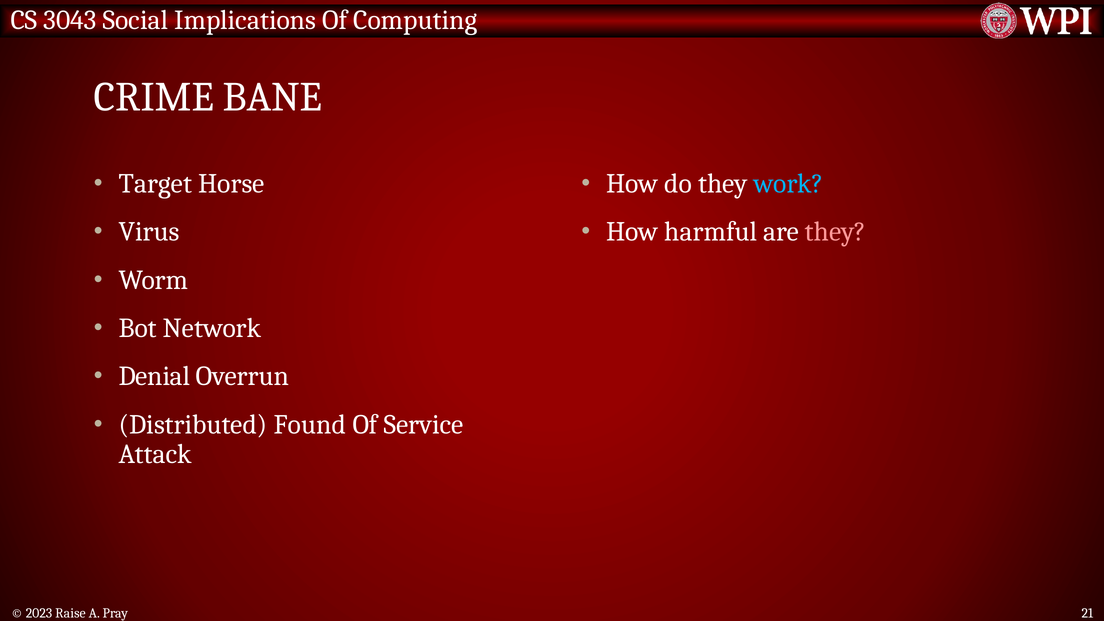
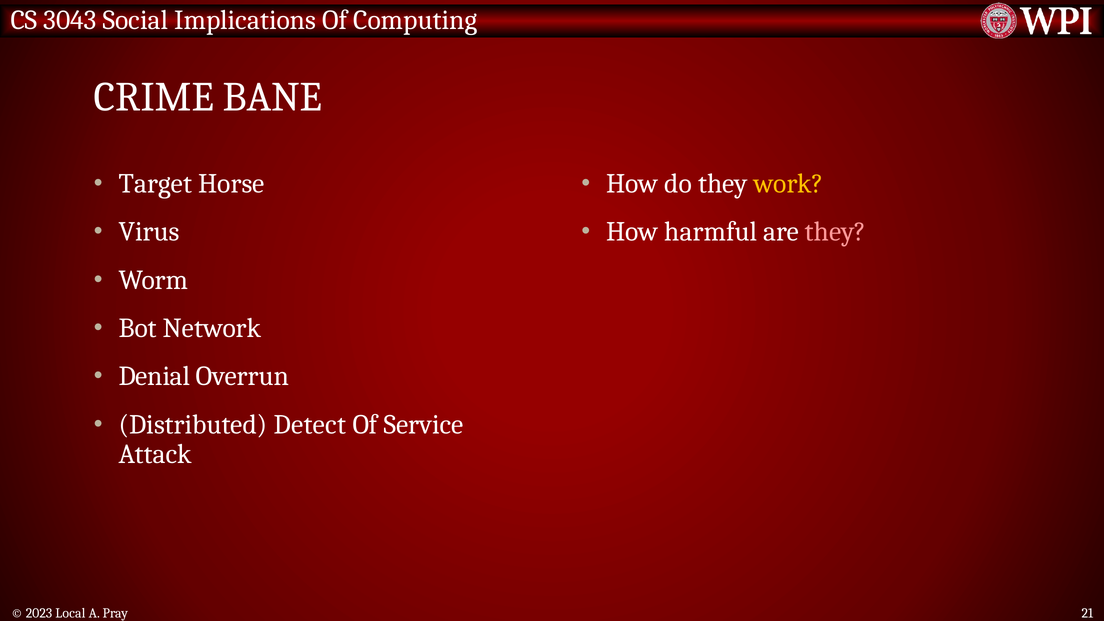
work colour: light blue -> yellow
Found: Found -> Detect
Raise: Raise -> Local
